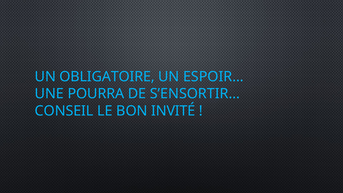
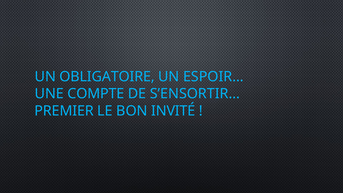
POURRA: POURRA -> COMPTE
CONSEIL: CONSEIL -> PREMIER
